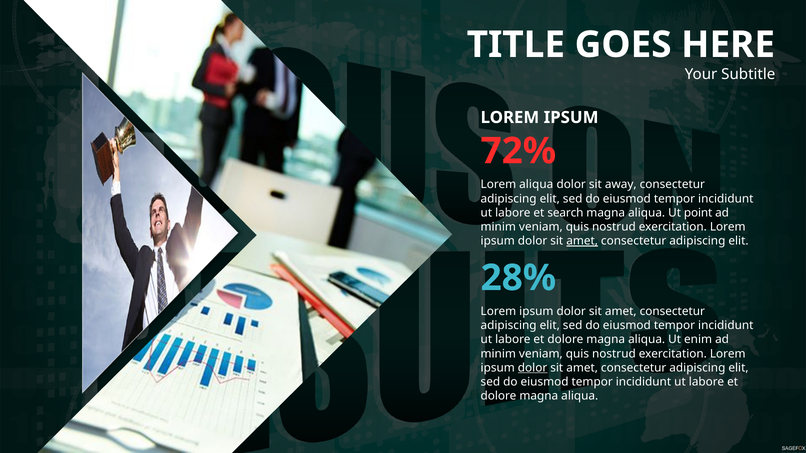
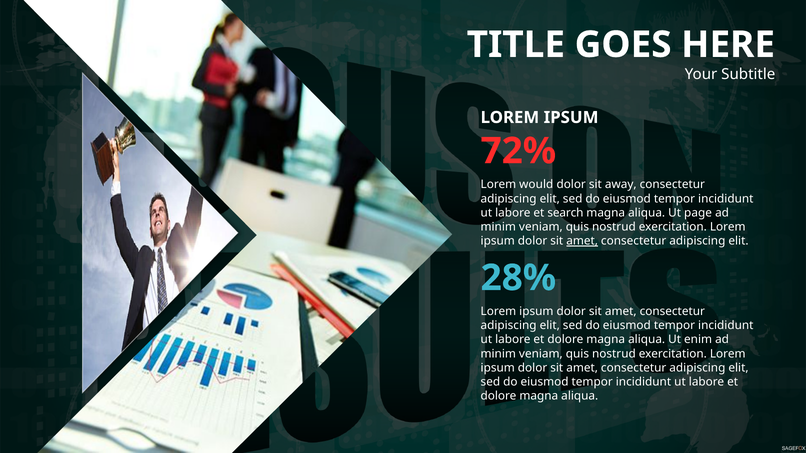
Lorem aliqua: aliqua -> would
point: point -> page
dolor at (533, 368) underline: present -> none
